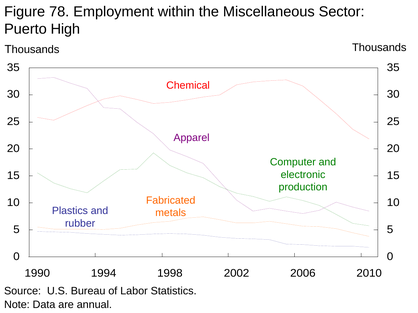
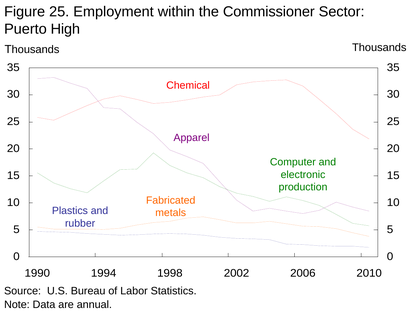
Figure 78: 78 -> 25
Miscellaneous: Miscellaneous -> Commissioner
